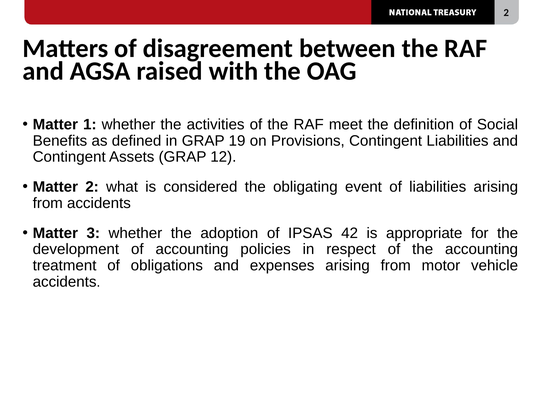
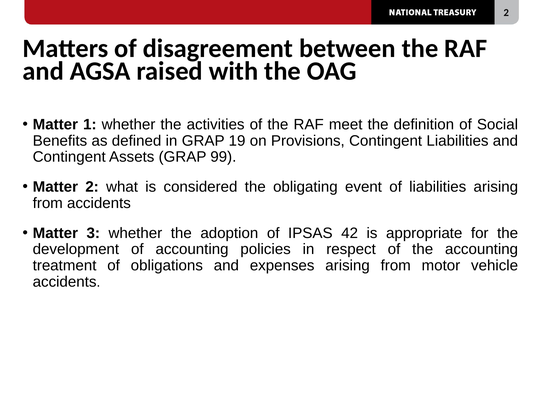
12: 12 -> 99
